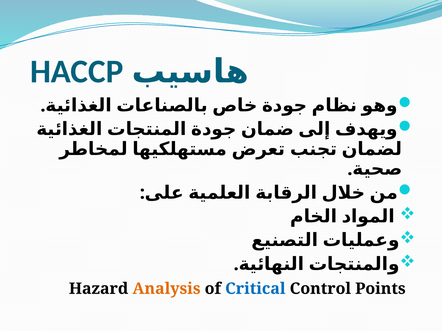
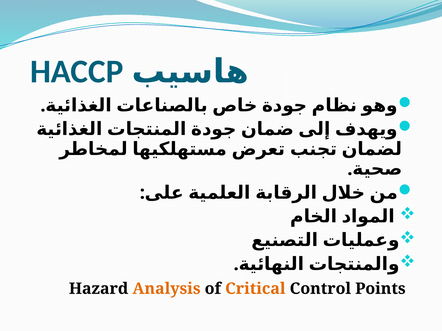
Critical colour: blue -> orange
